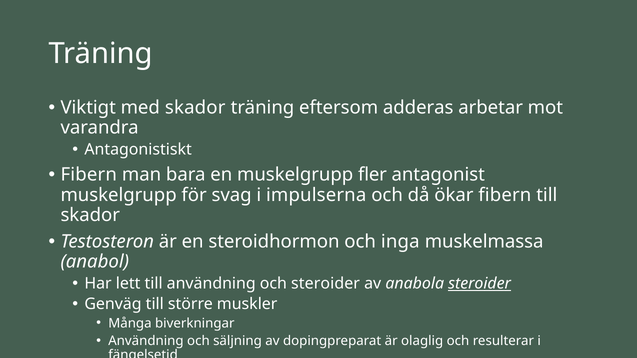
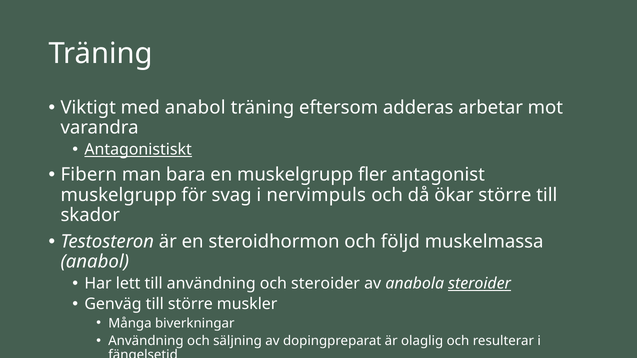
med skador: skador -> anabol
Antagonistiskt underline: none -> present
impulserna: impulserna -> nervimpuls
ökar fibern: fibern -> större
inga: inga -> följd
